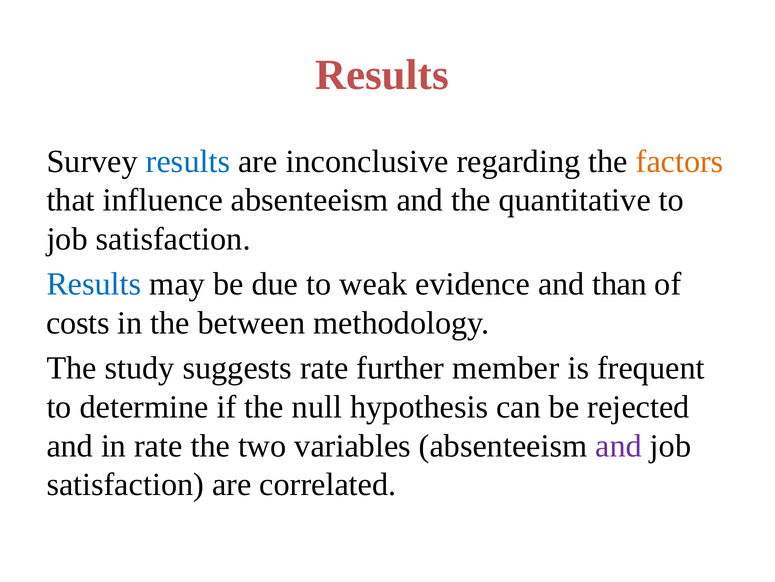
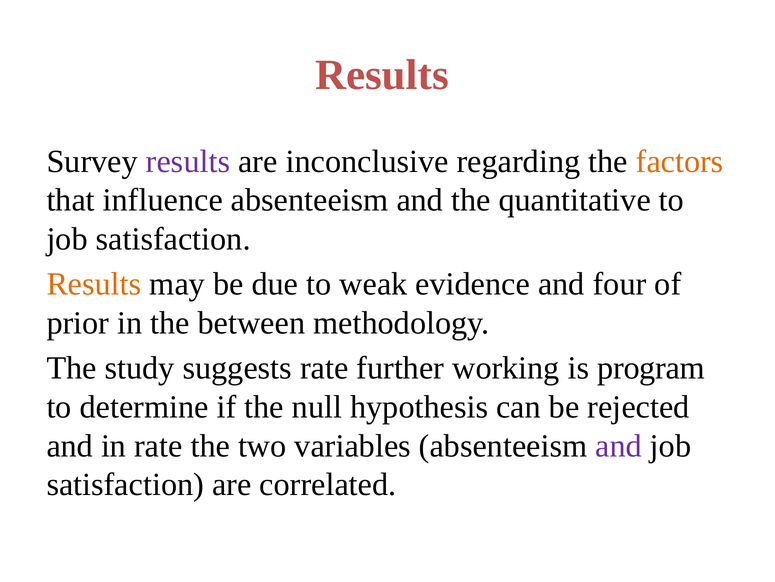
results at (188, 161) colour: blue -> purple
Results at (94, 284) colour: blue -> orange
than: than -> four
costs: costs -> prior
member: member -> working
frequent: frequent -> program
